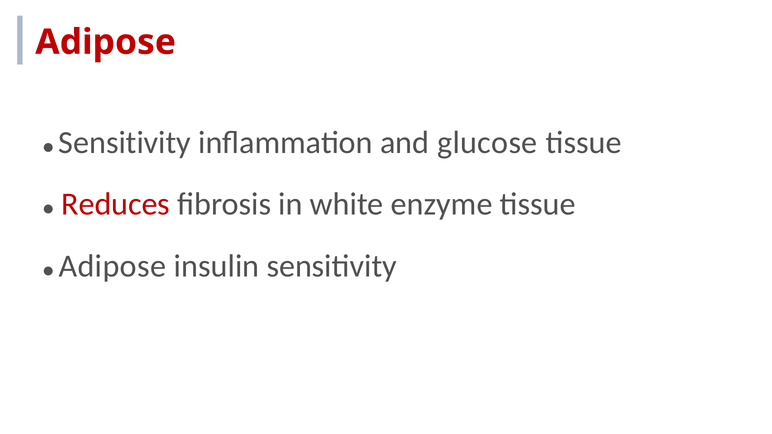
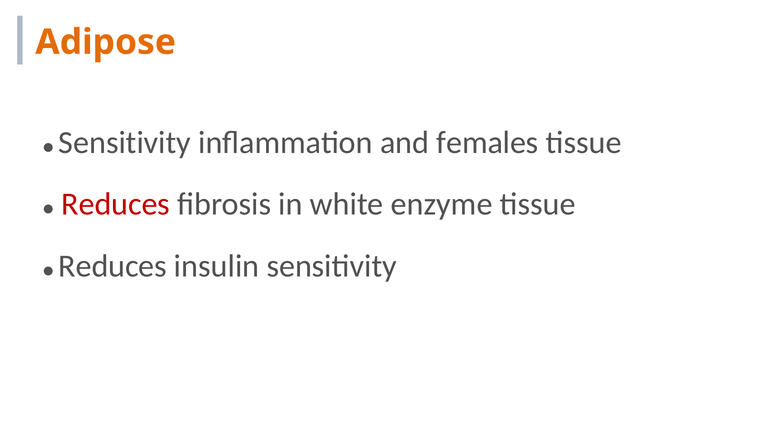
Adipose at (106, 42) colour: red -> orange
glucose: glucose -> females
Adipose at (112, 266): Adipose -> Reduces
